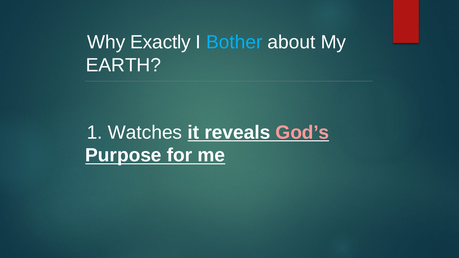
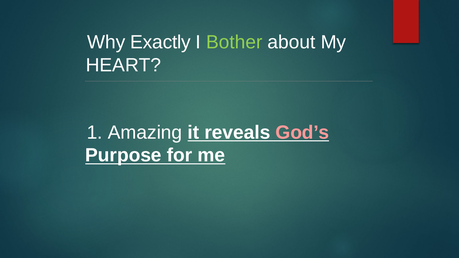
Bother colour: light blue -> light green
EARTH: EARTH -> HEART
Watches: Watches -> Amazing
